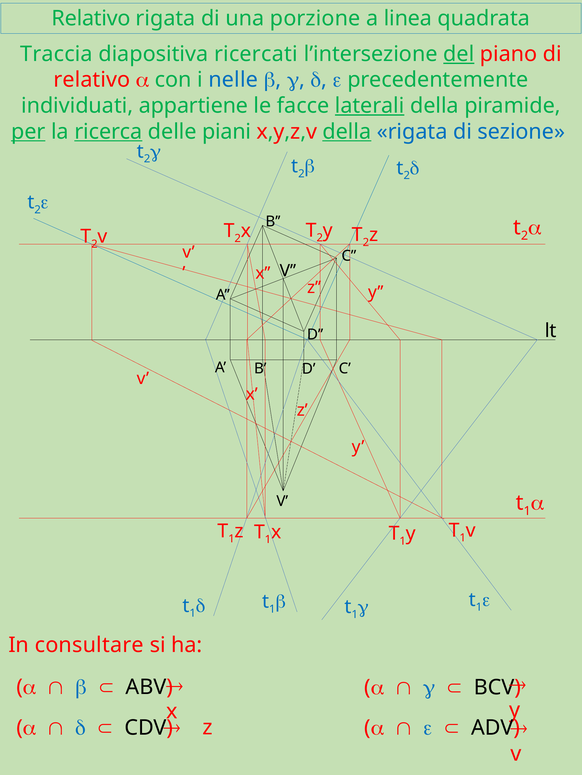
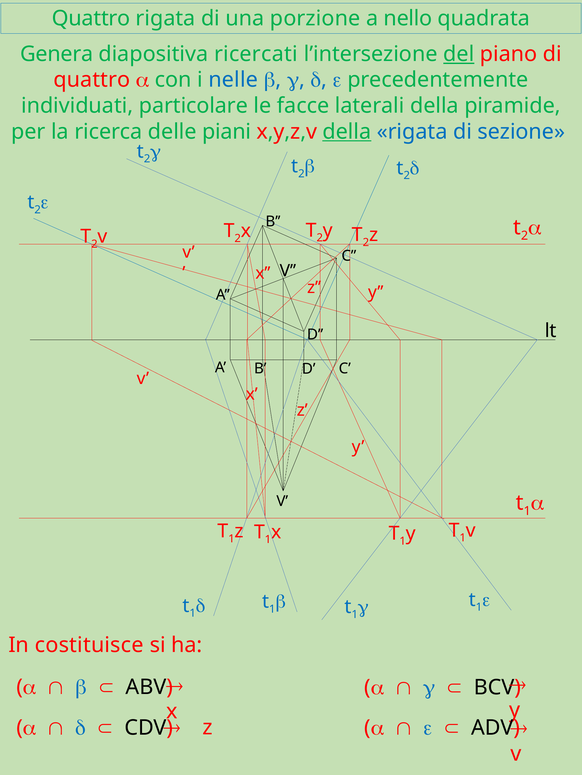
Relativo at (91, 18): Relativo -> Quattro
linea: linea -> nello
Traccia: Traccia -> Genera
relativo at (92, 80): relativo -> quattro
appartiene: appartiene -> particolare
laterali underline: present -> none
per underline: present -> none
ricerca underline: present -> none
consultare: consultare -> costituisce
